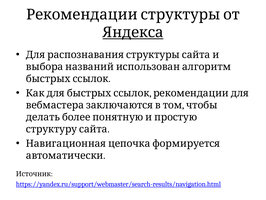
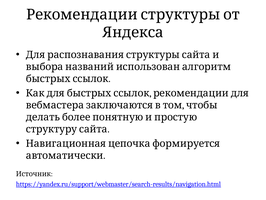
Яндекса underline: present -> none
